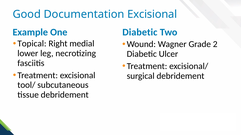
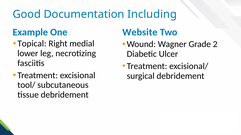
Documentation Excisional: Excisional -> Including
Diabetic at (140, 32): Diabetic -> Website
